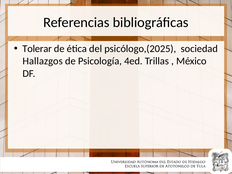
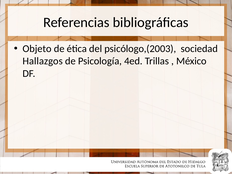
Tolerar: Tolerar -> Objeto
psicólogo,(2025: psicólogo,(2025 -> psicólogo,(2003
